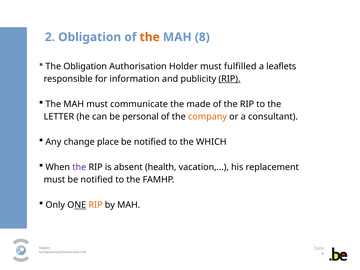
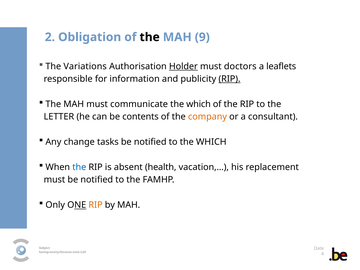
the at (150, 37) colour: orange -> black
8: 8 -> 9
The Obligation: Obligation -> Variations
Holder underline: none -> present
fulfilled: fulfilled -> doctors
communicate the made: made -> which
personal: personal -> contents
place: place -> tasks
the at (79, 167) colour: purple -> blue
